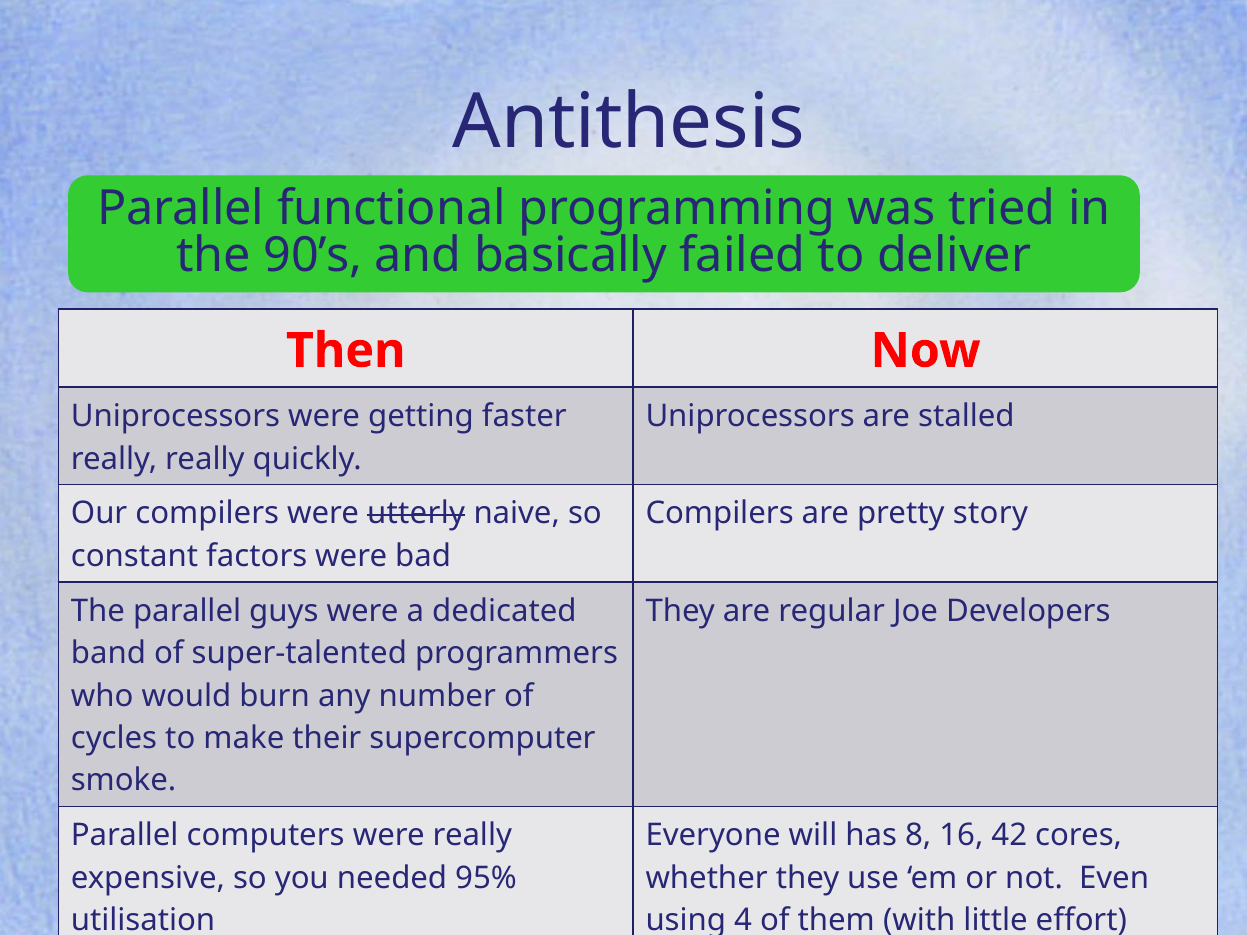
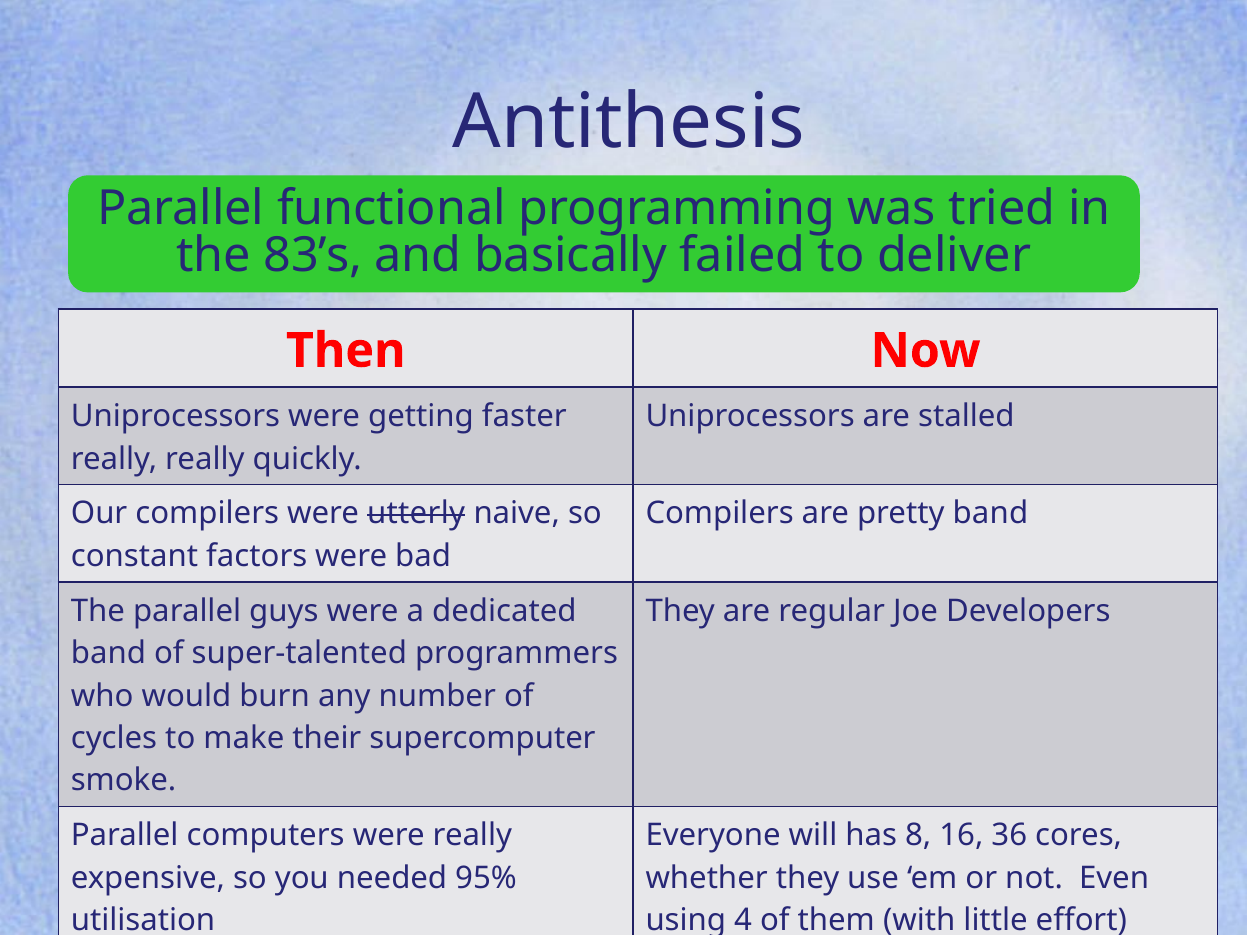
90’s: 90’s -> 83’s
pretty story: story -> band
42: 42 -> 36
